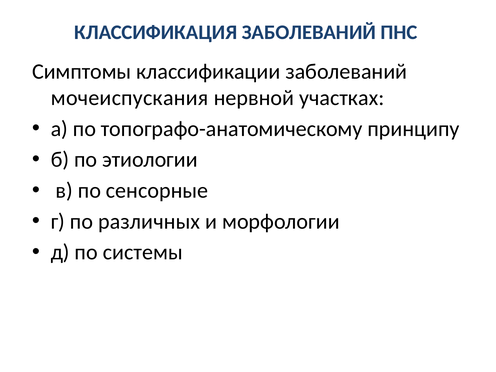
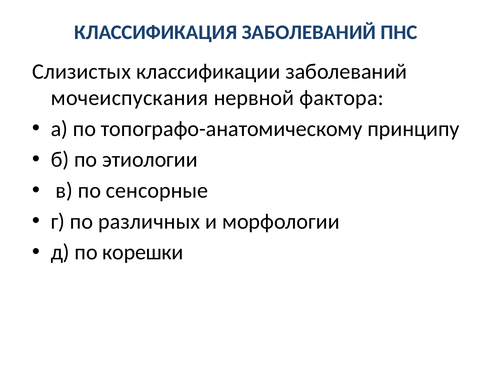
Симптомы: Симптомы -> Слизистых
участках: участках -> фактора
системы: системы -> корешки
